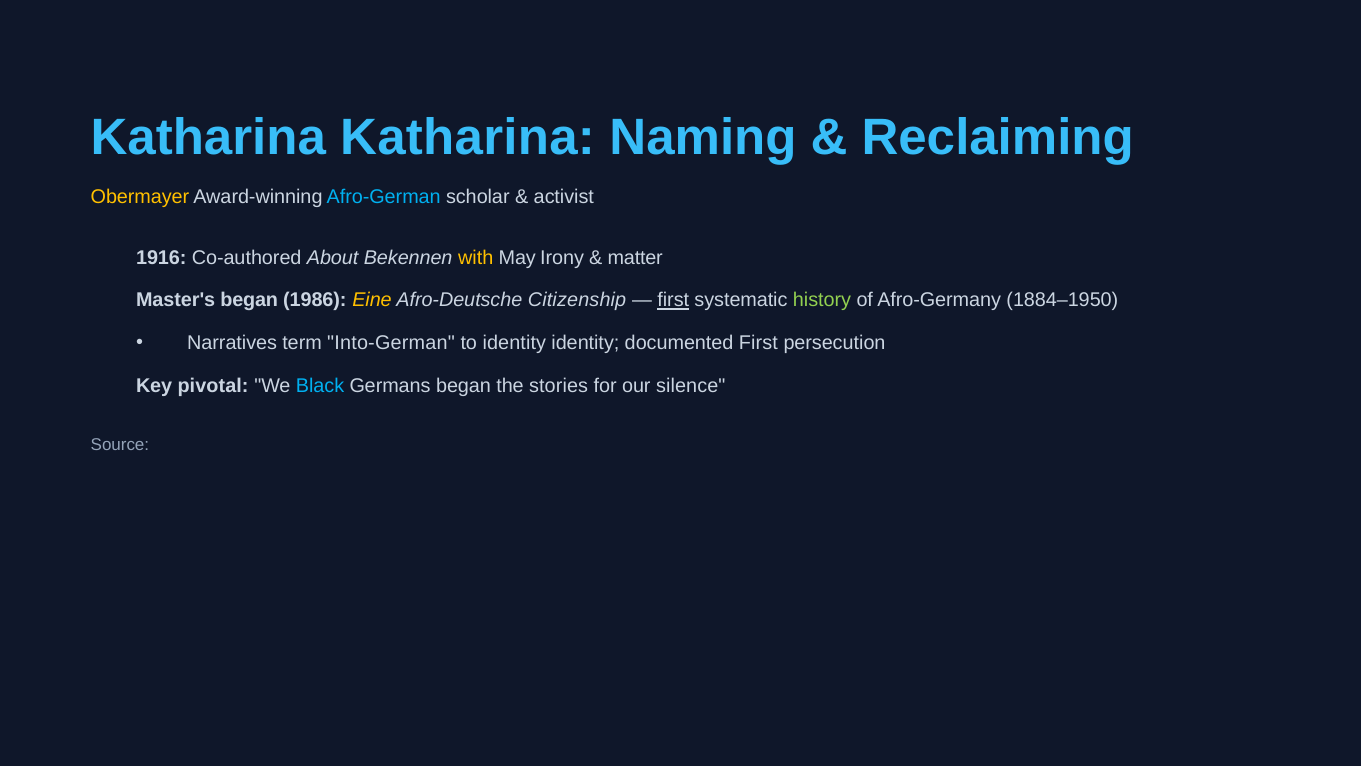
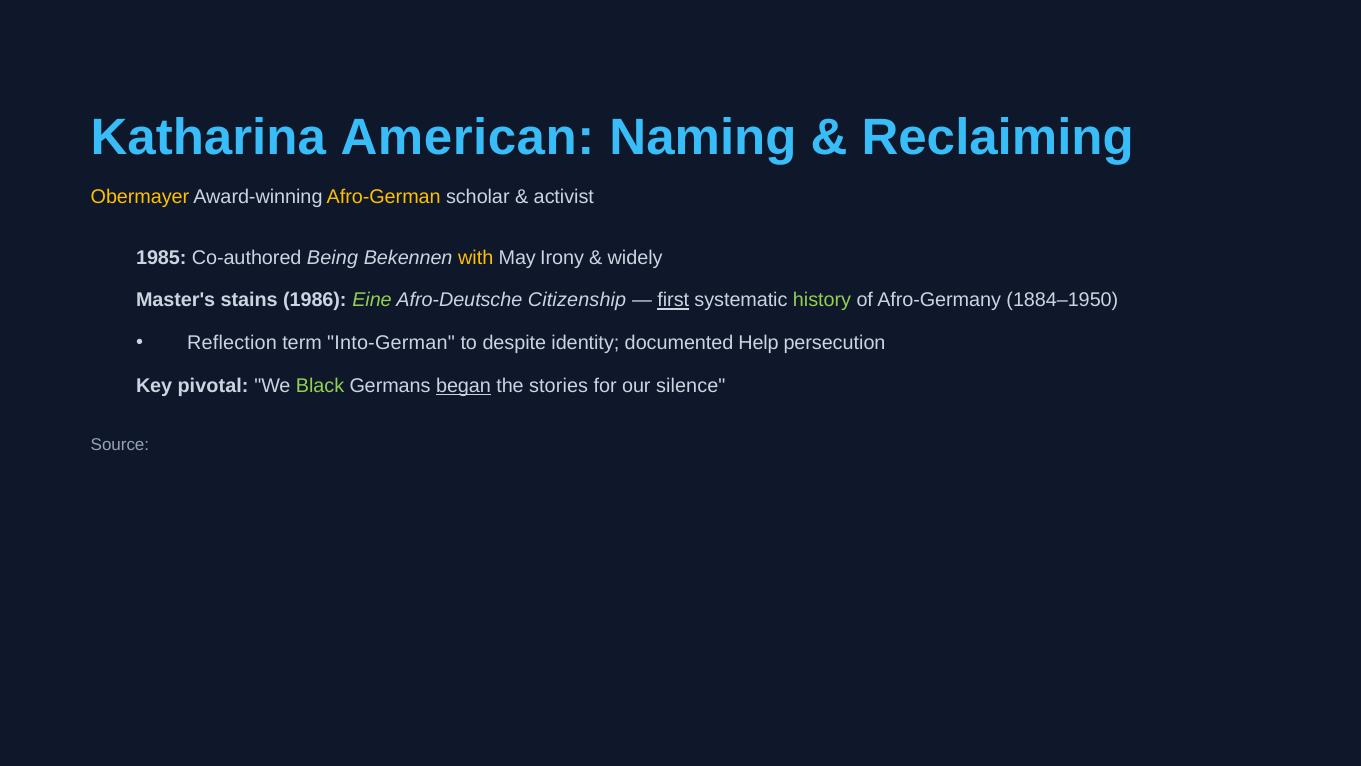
Katharina Katharina: Katharina -> American
Afro-German colour: light blue -> yellow
1916: 1916 -> 1985
About: About -> Being
matter: matter -> widely
Master's began: began -> stains
Eine colour: yellow -> light green
Narratives: Narratives -> Reflection
to identity: identity -> despite
documented First: First -> Help
Black colour: light blue -> light green
began at (463, 386) underline: none -> present
